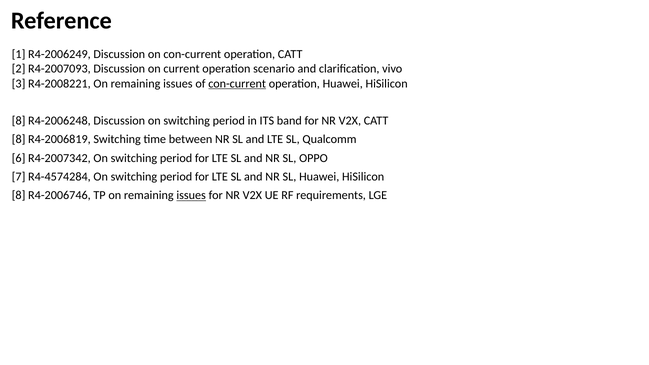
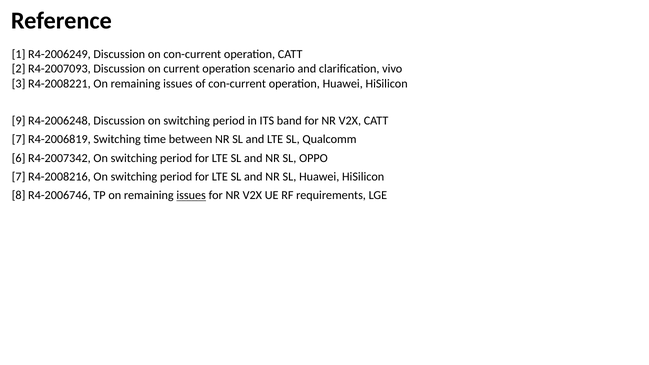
con-current at (237, 84) underline: present -> none
8 at (19, 121): 8 -> 9
8 at (19, 139): 8 -> 7
R4-4574284: R4-4574284 -> R4-2008216
